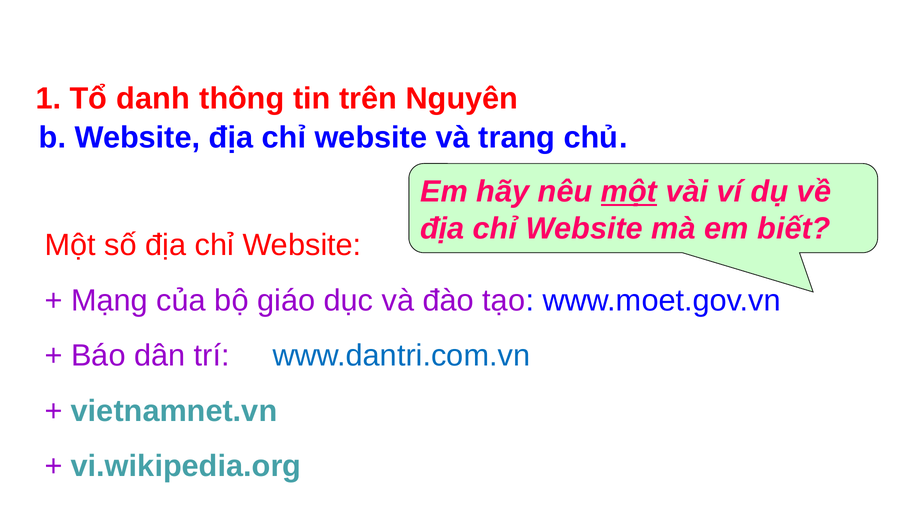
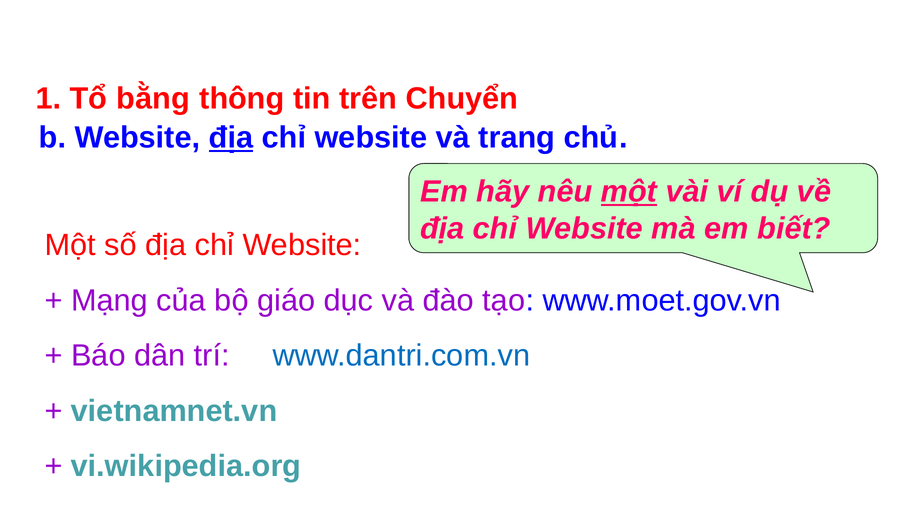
danh: danh -> bằng
Nguyên: Nguyên -> Chuyển
địa at (231, 138) underline: none -> present
